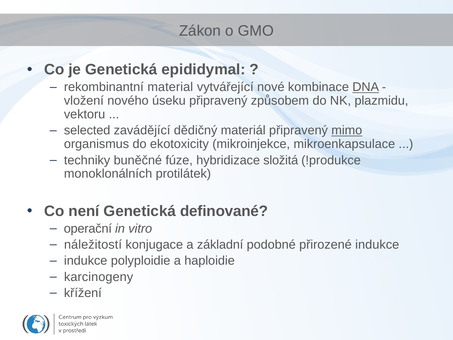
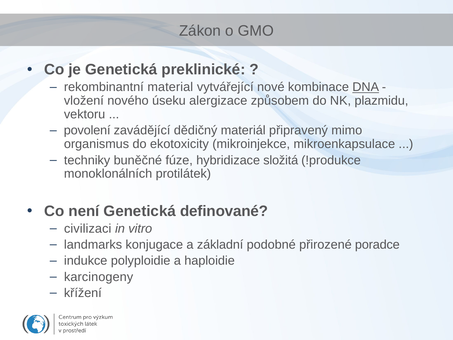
epididymal: epididymal -> preklinické
úseku připravený: připravený -> alergizace
selected: selected -> povolení
mimo underline: present -> none
operační: operační -> civilizaci
náležitostí: náležitostí -> landmarks
přirozené indukce: indukce -> poradce
